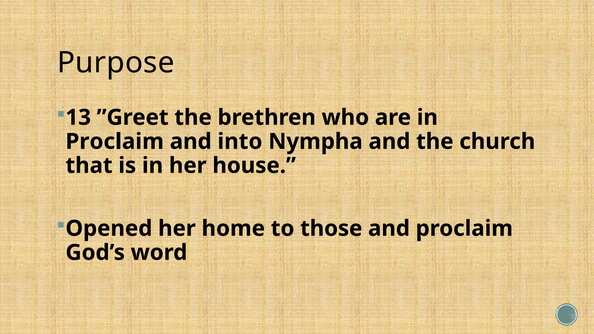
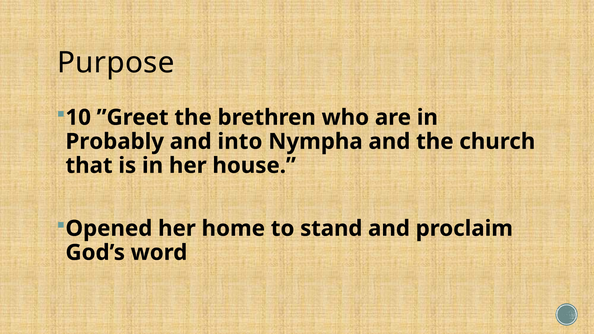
13: 13 -> 10
Proclaim at (115, 142): Proclaim -> Probably
those: those -> stand
